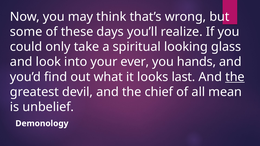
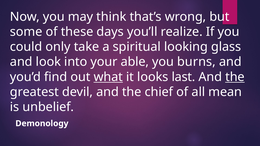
ever: ever -> able
hands: hands -> burns
what underline: none -> present
